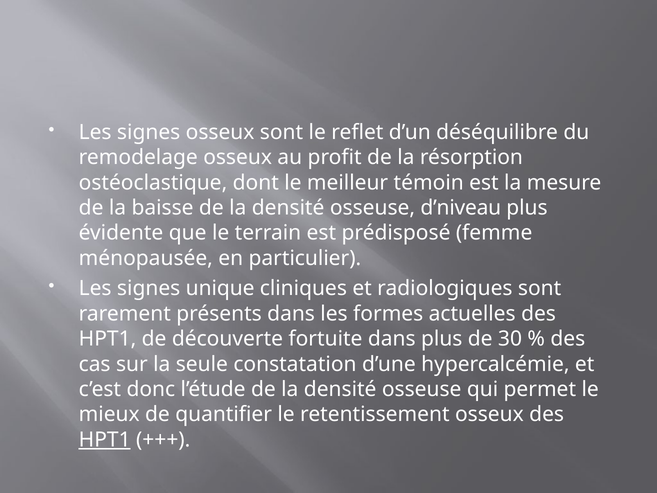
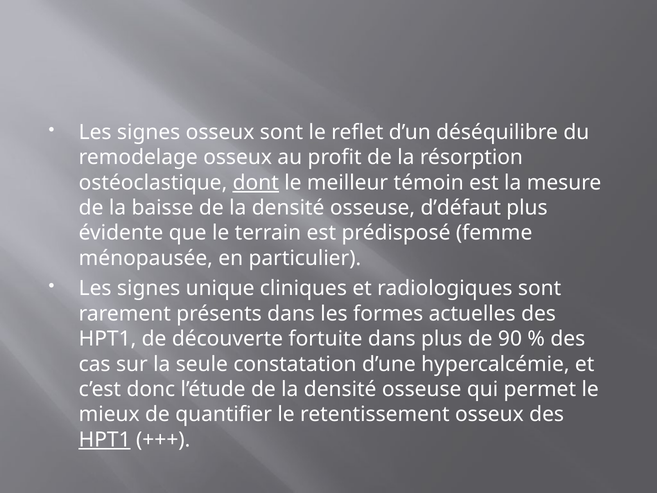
dont underline: none -> present
d’niveau: d’niveau -> d’défaut
30: 30 -> 90
